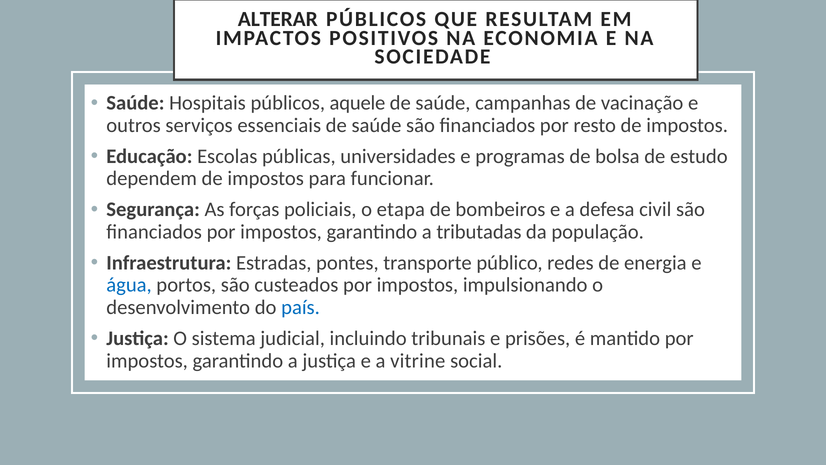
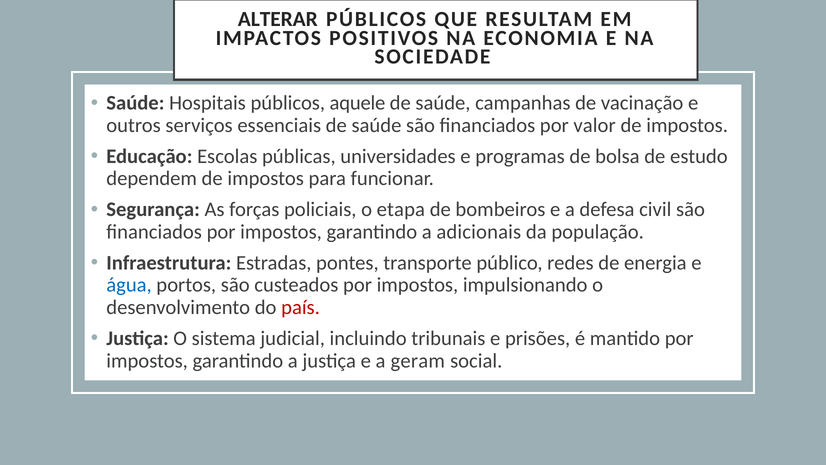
resto: resto -> valor
tributadas: tributadas -> adicionais
país colour: blue -> red
vitrine: vitrine -> geram
